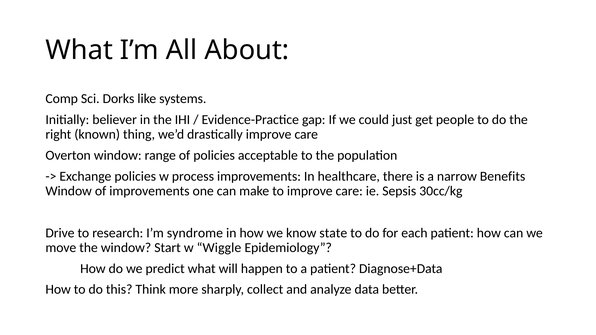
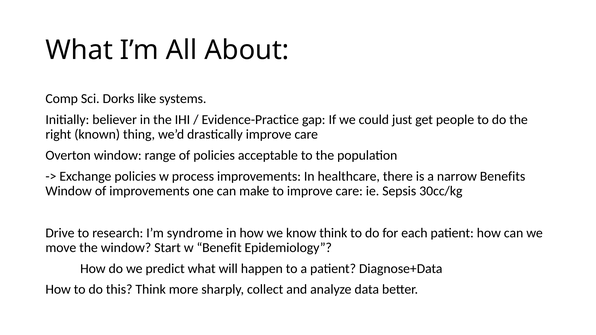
know state: state -> think
Wiggle: Wiggle -> Benefit
